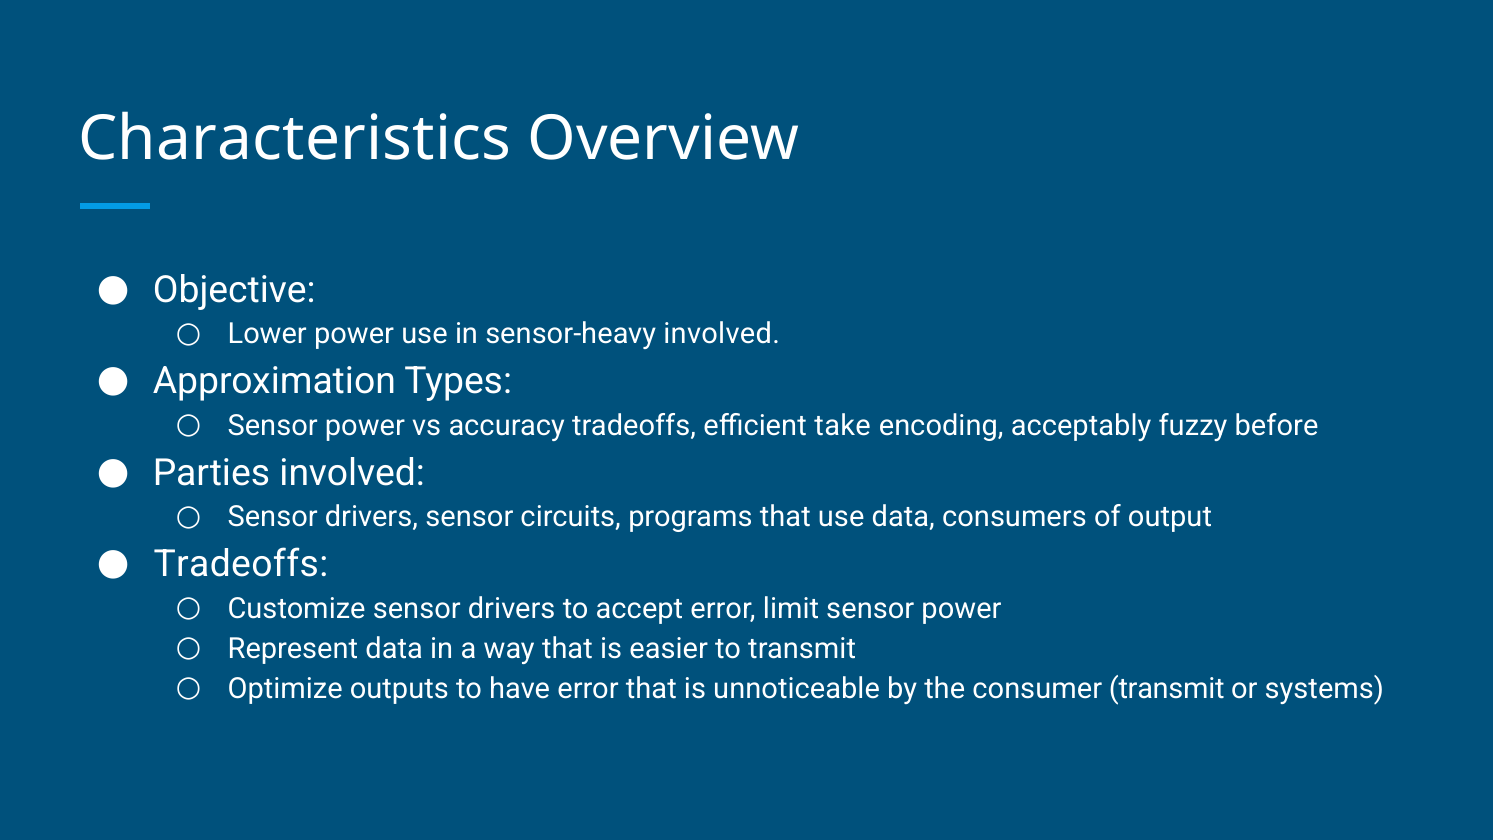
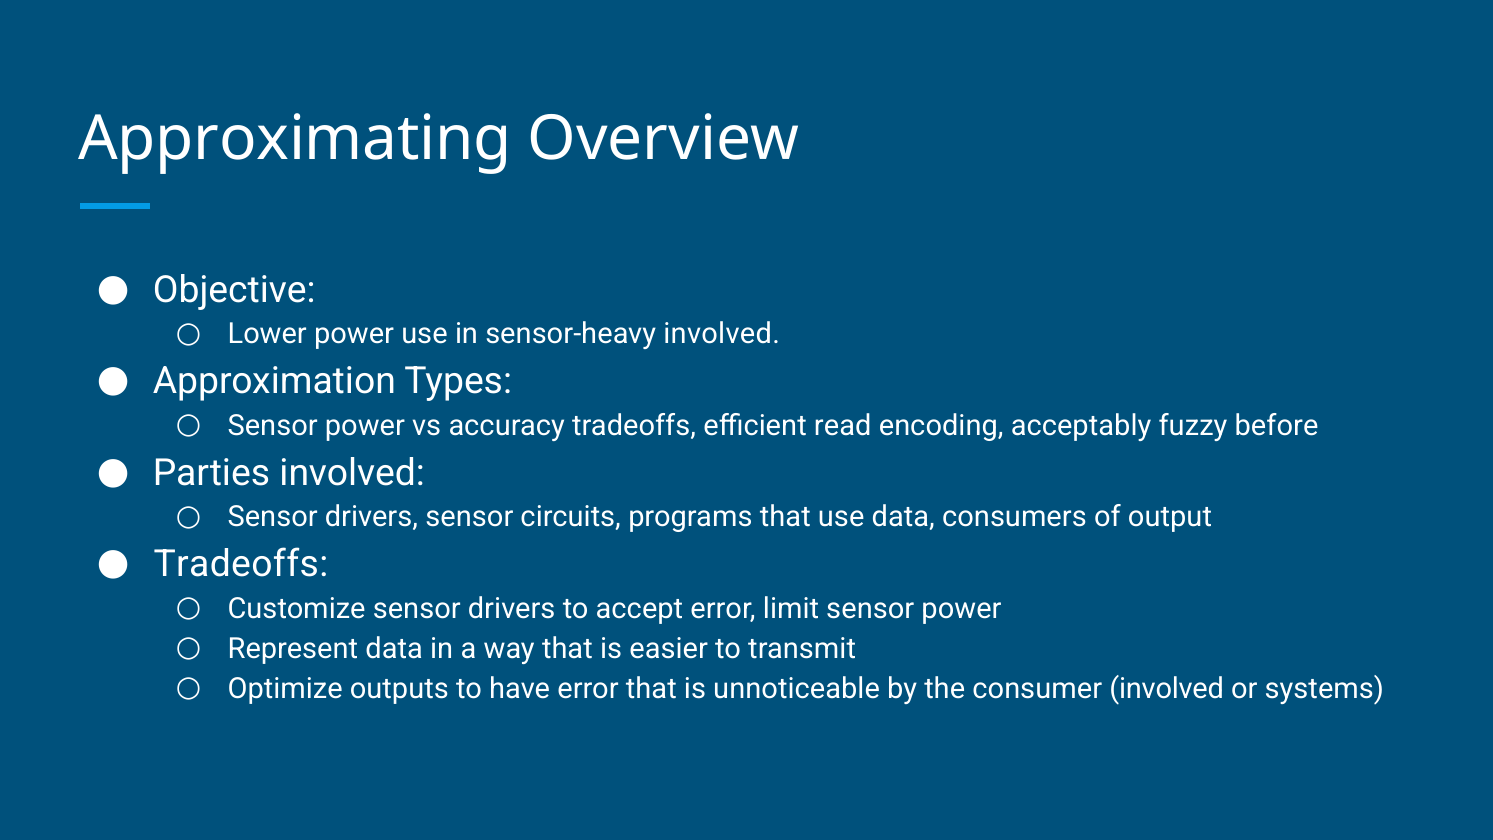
Characteristics: Characteristics -> Approximating
take: take -> read
consumer transmit: transmit -> involved
